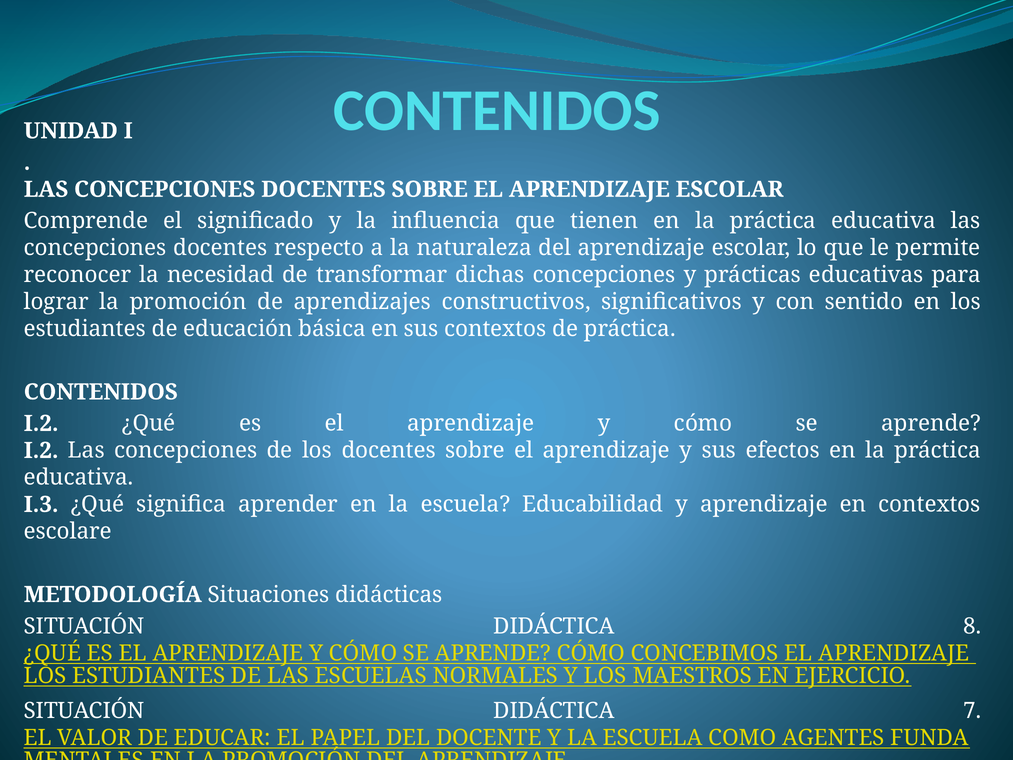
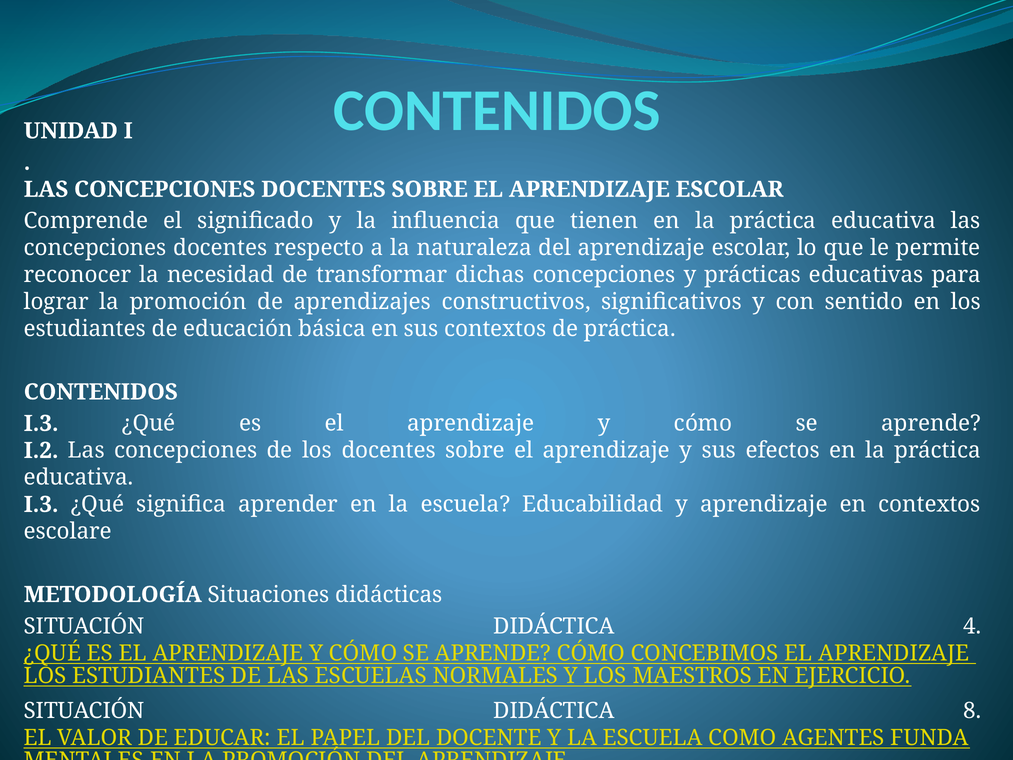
I.2 at (41, 423): I.2 -> I.3
8: 8 -> 4
7: 7 -> 8
